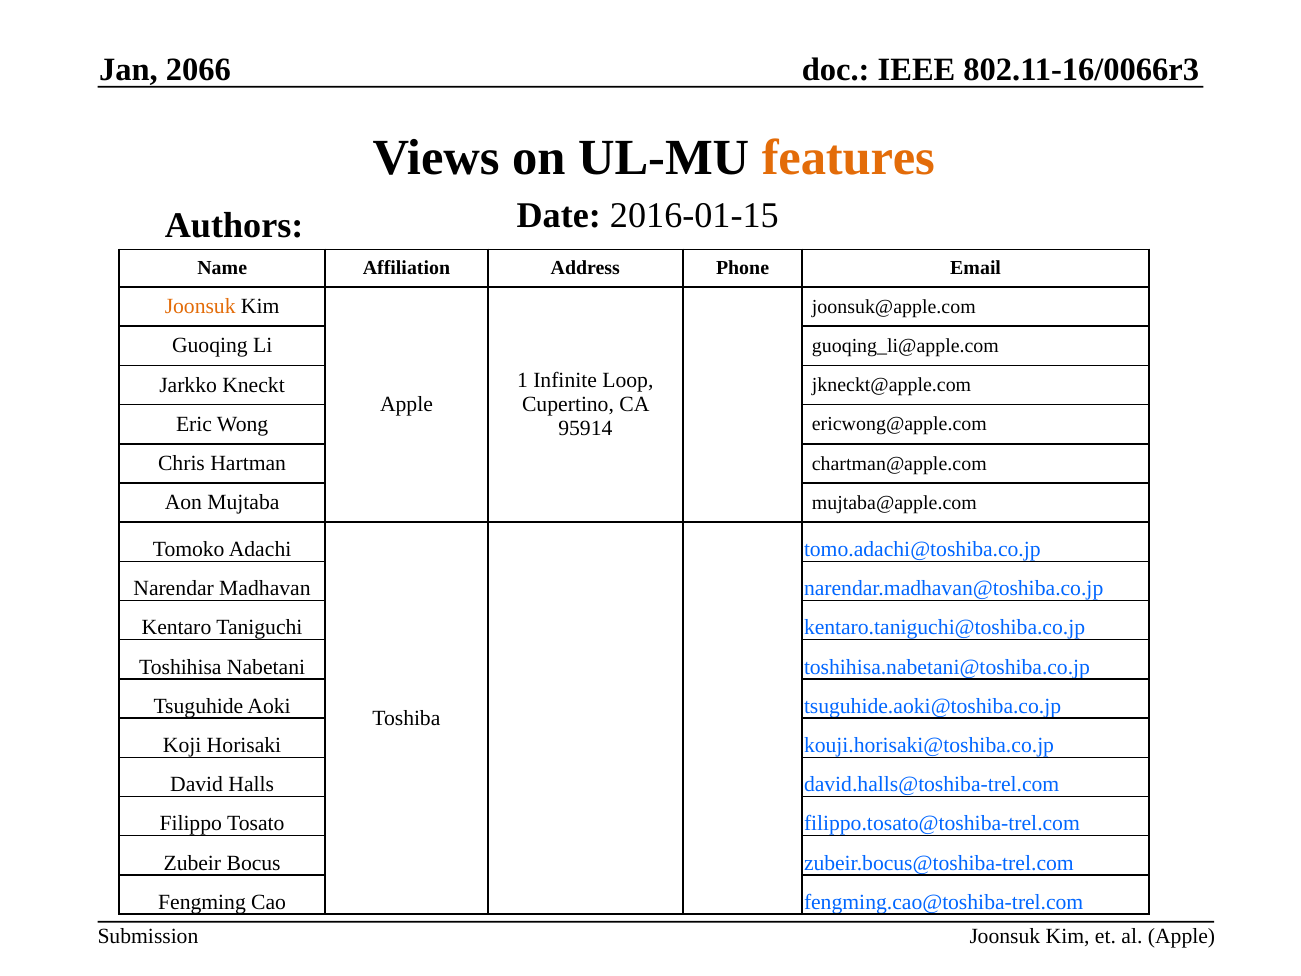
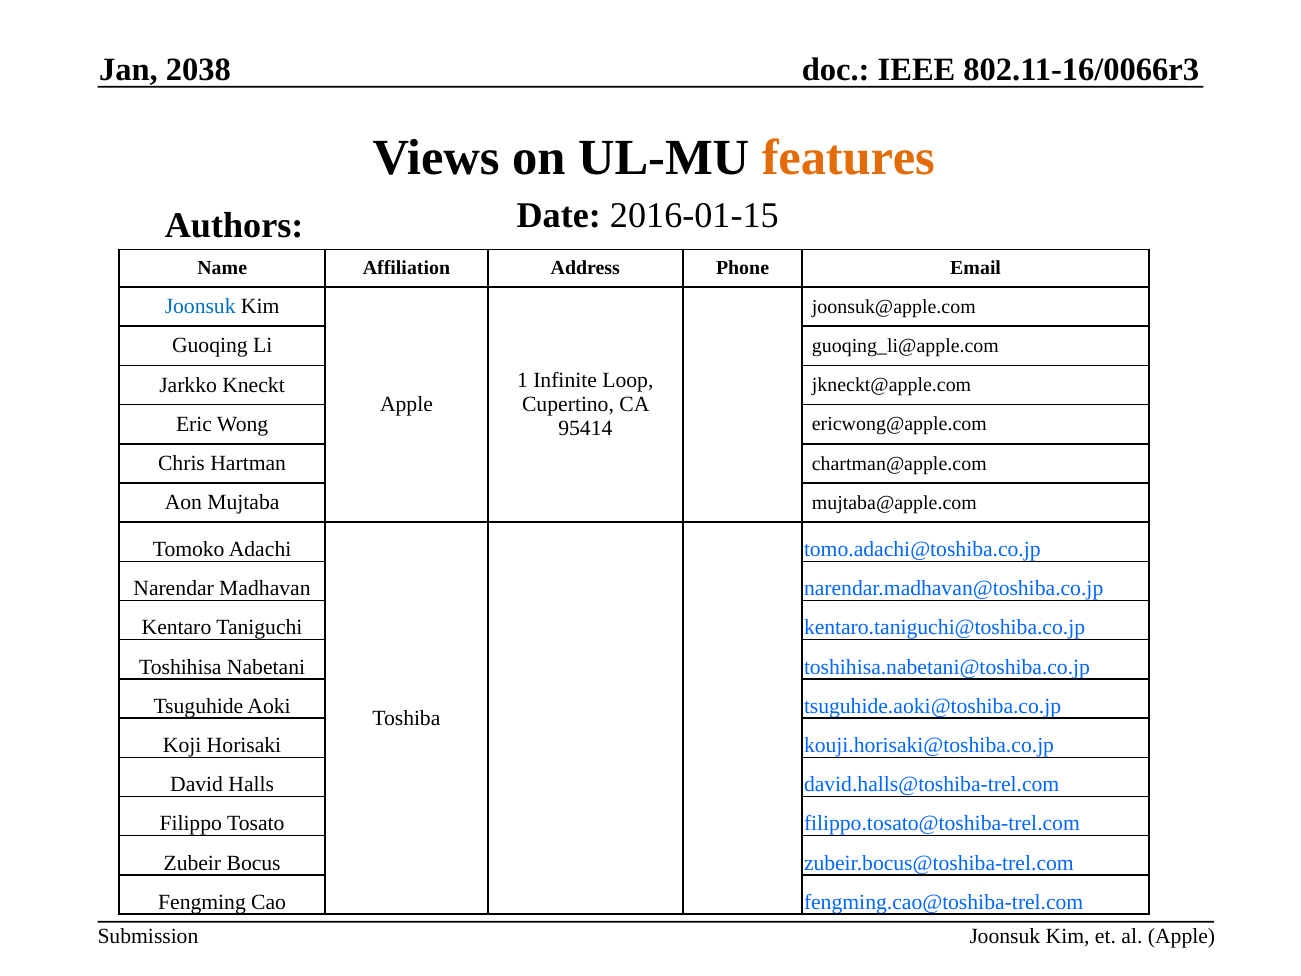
2066: 2066 -> 2038
Joonsuk at (200, 307) colour: orange -> blue
95914: 95914 -> 95414
